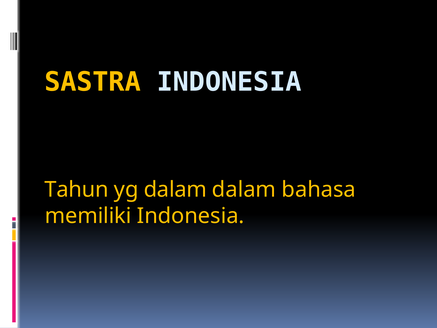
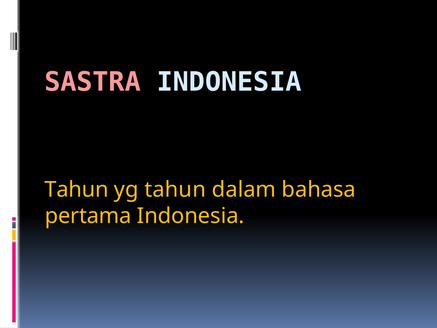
SASTRA colour: yellow -> pink
yg dalam: dalam -> tahun
memiliki: memiliki -> pertama
